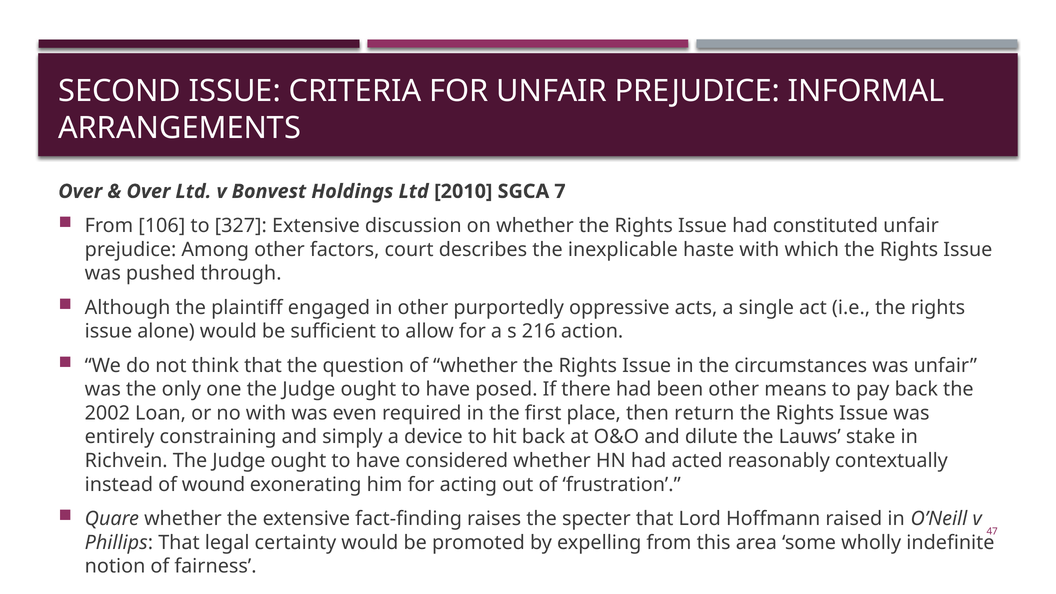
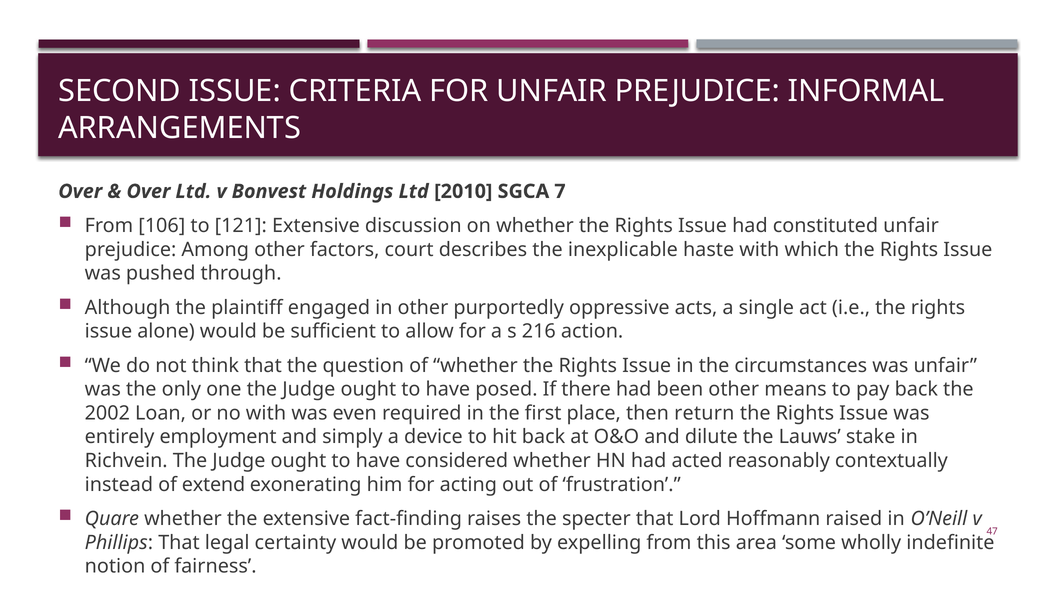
327: 327 -> 121
constraining: constraining -> employment
wound: wound -> extend
